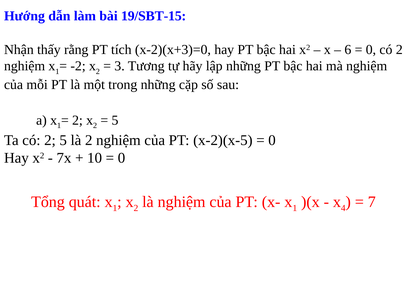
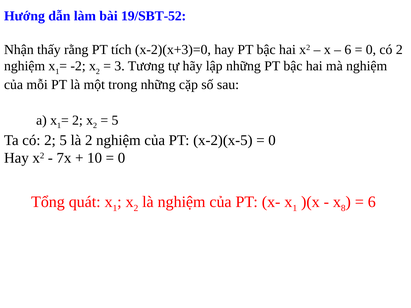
19/SBT-15: 19/SBT-15 -> 19/SBT-52
4: 4 -> 8
7 at (372, 202): 7 -> 6
